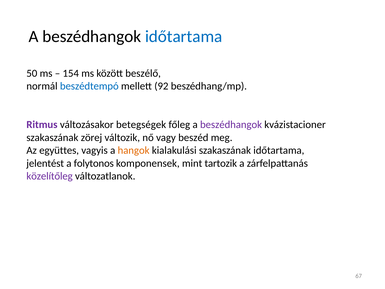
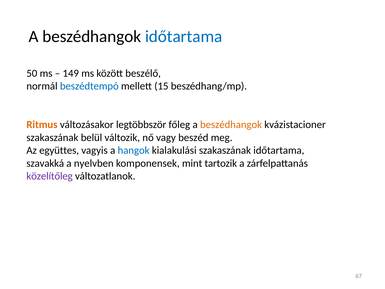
154: 154 -> 149
92: 92 -> 15
Ritmus colour: purple -> orange
betegségek: betegségek -> legtöbbször
beszédhangok at (231, 125) colour: purple -> orange
zörej: zörej -> belül
hangok colour: orange -> blue
jelentést: jelentést -> szavakká
folytonos: folytonos -> nyelvben
